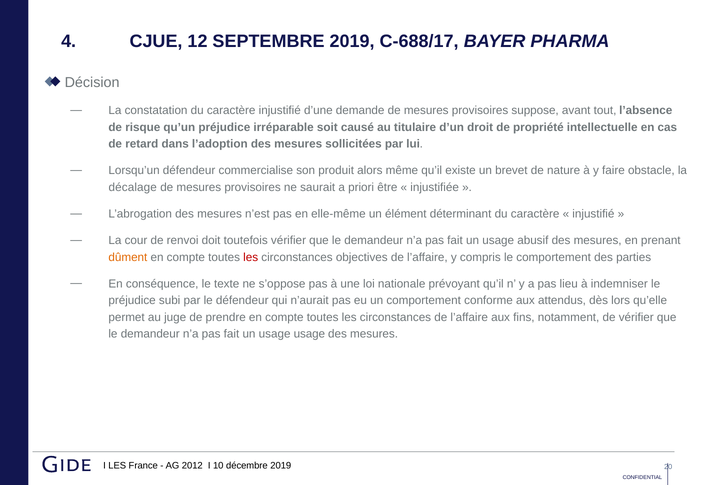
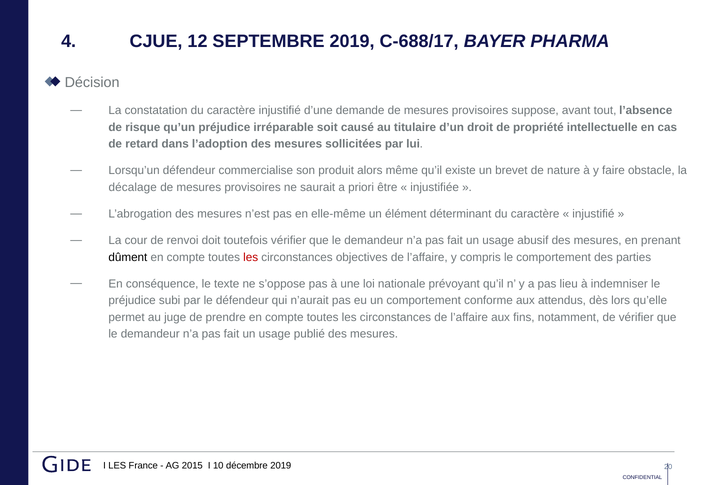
dûment colour: orange -> black
usage usage: usage -> publié
2012: 2012 -> 2015
